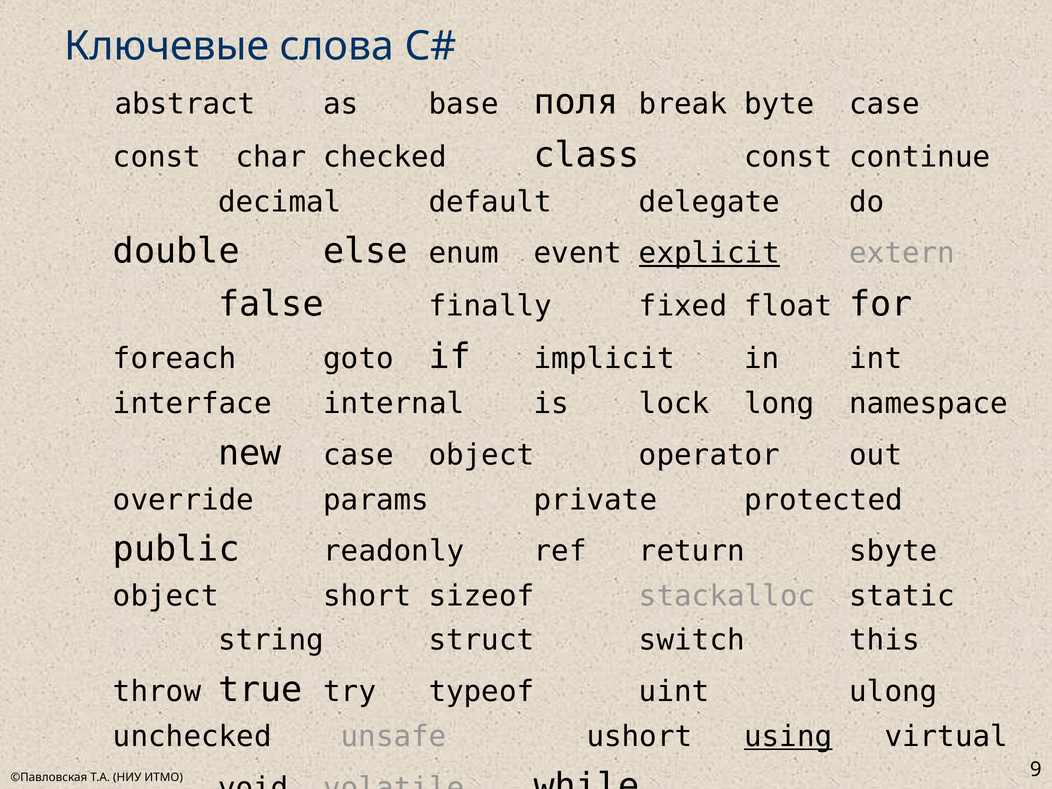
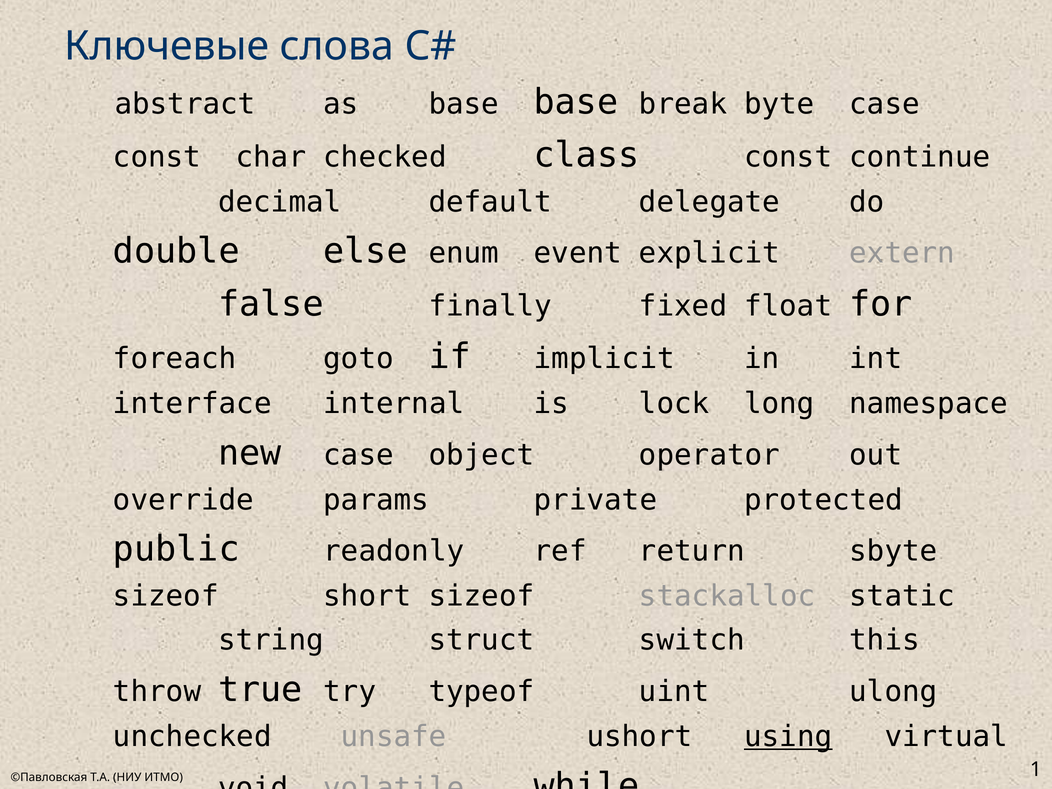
base поля: поля -> base
explicit underline: present -> none
object at (166, 596): object -> sizeof
9: 9 -> 1
